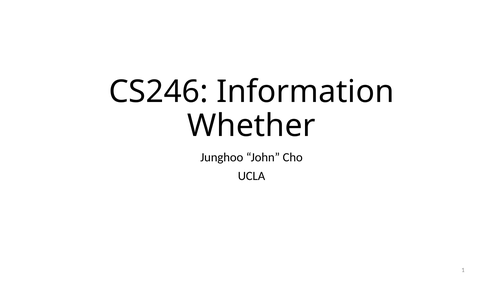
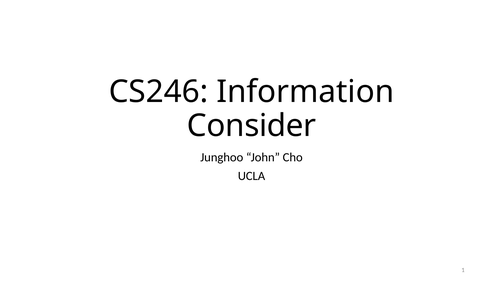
Whether: Whether -> Consider
